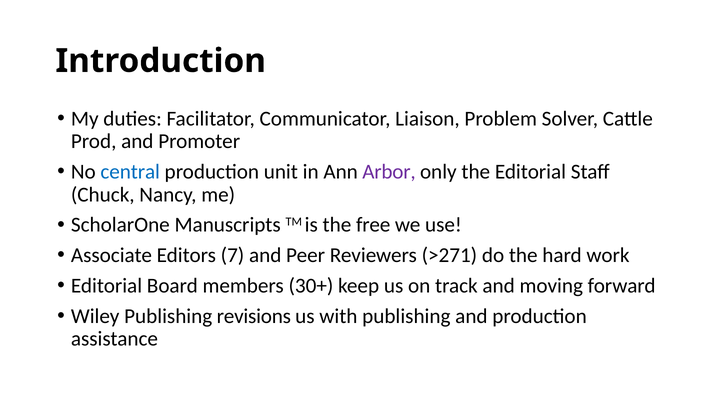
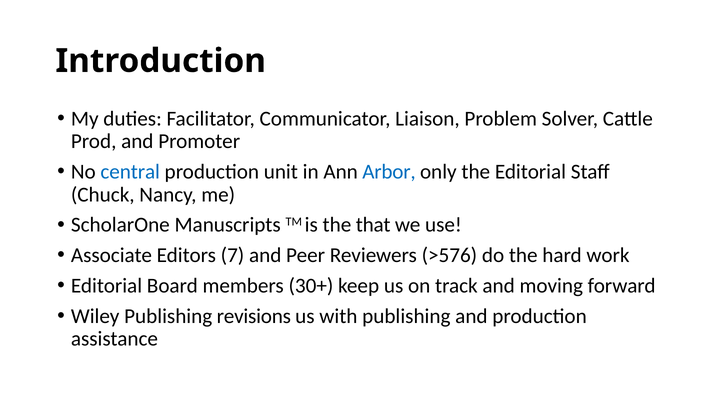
Arbor colour: purple -> blue
free: free -> that
>271: >271 -> >576
